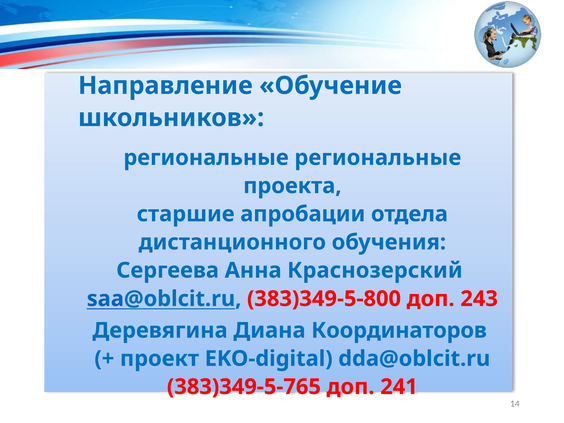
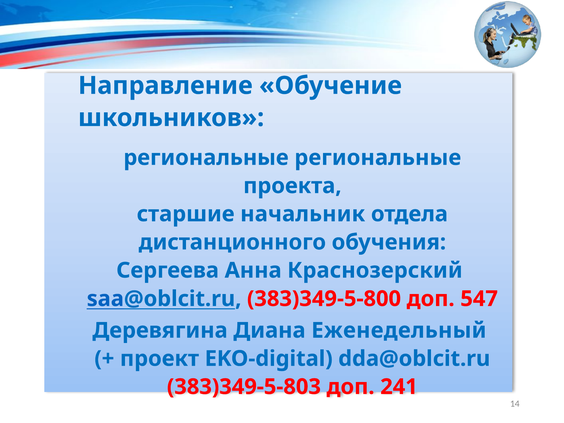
апробации: апробации -> начальник
243: 243 -> 547
Координаторов: Координаторов -> Еженедельный
383)349-5-765: 383)349-5-765 -> 383)349-5-803
